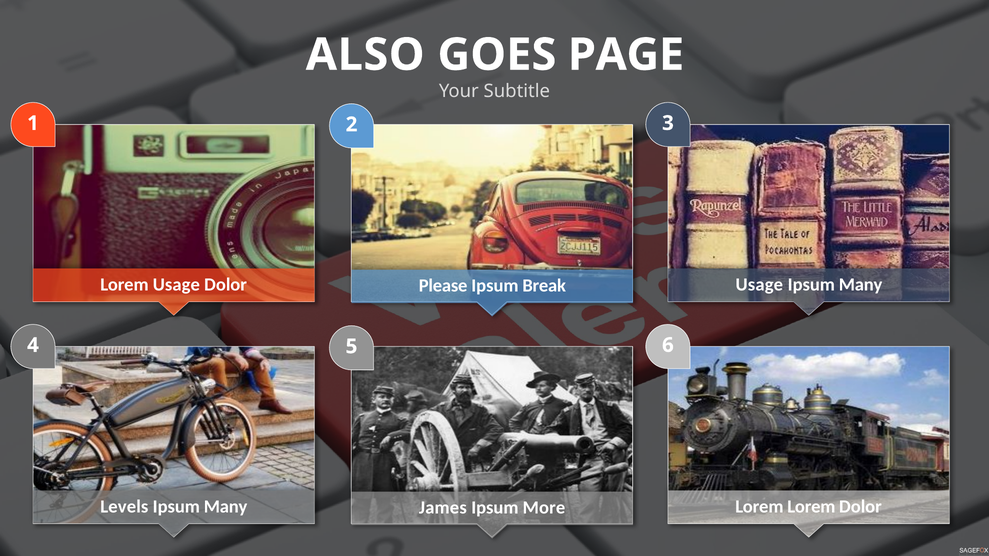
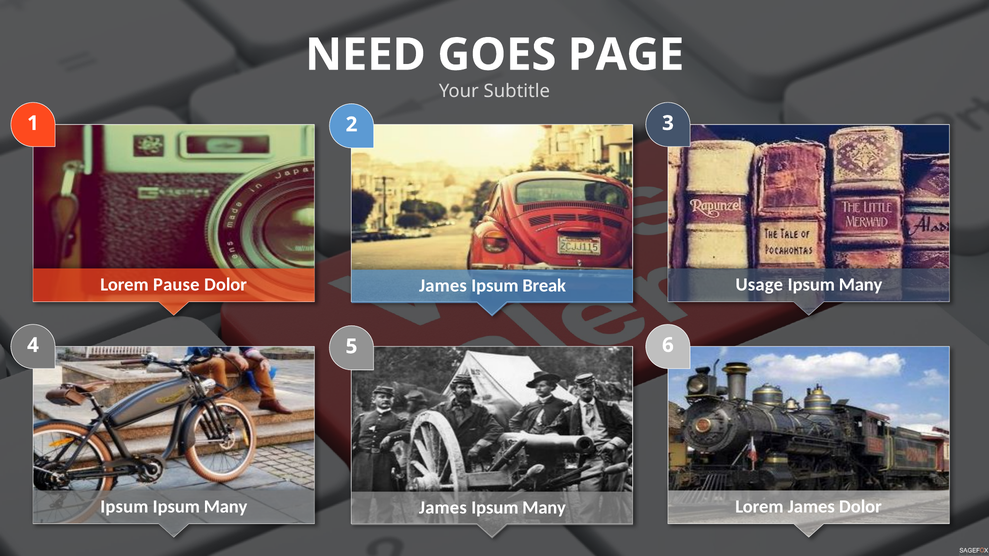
ALSO: ALSO -> NEED
Lorem Usage: Usage -> Pause
Please at (443, 286): Please -> James
Levels at (124, 507): Levels -> Ipsum
Lorem Lorem: Lorem -> James
More at (544, 508): More -> Many
